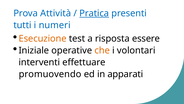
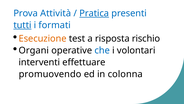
tutti underline: none -> present
numeri: numeri -> formati
essere: essere -> rischio
Iniziale: Iniziale -> Organi
che colour: orange -> blue
apparati: apparati -> colonna
